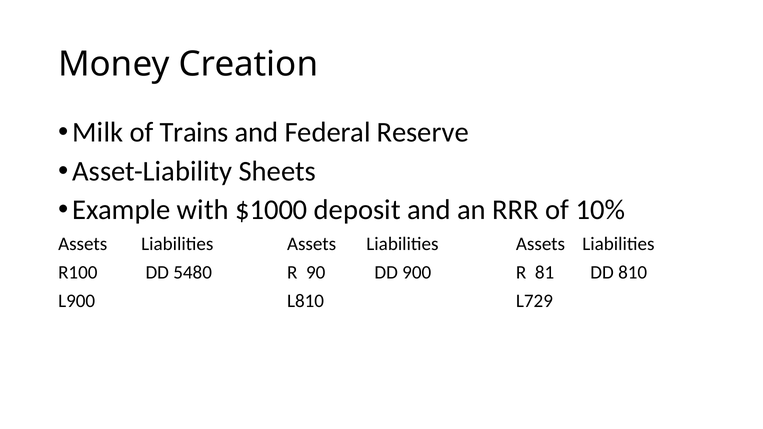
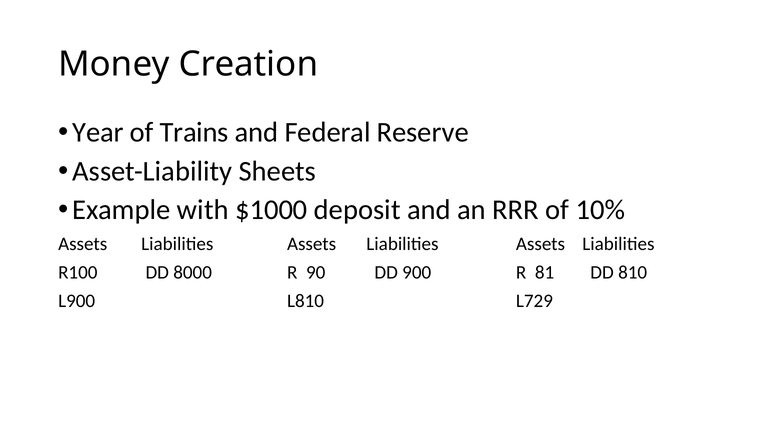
Milk: Milk -> Year
5480: 5480 -> 8000
